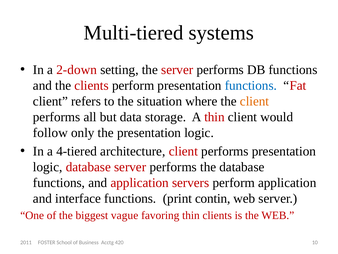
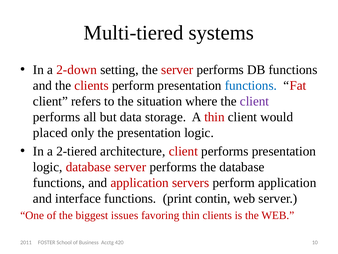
client at (255, 101) colour: orange -> purple
follow: follow -> placed
4-tiered: 4-tiered -> 2-tiered
vague: vague -> issues
